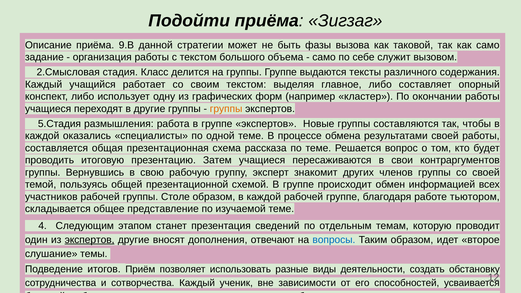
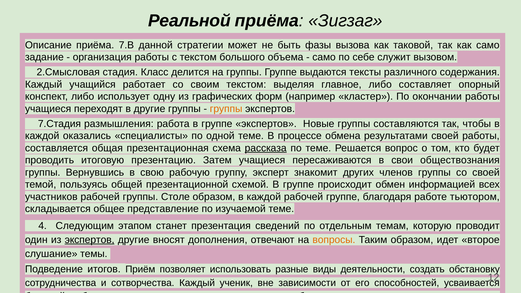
Подойти: Подойти -> Реальной
9.В: 9.В -> 7.В
5.Стадия: 5.Стадия -> 7.Стадия
рассказа underline: none -> present
контраргументов: контраргументов -> обществознания
вопросы colour: blue -> orange
